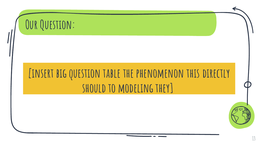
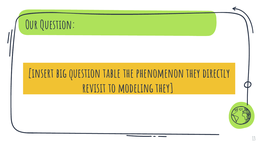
phenomenon this: this -> they
should: should -> revisit
